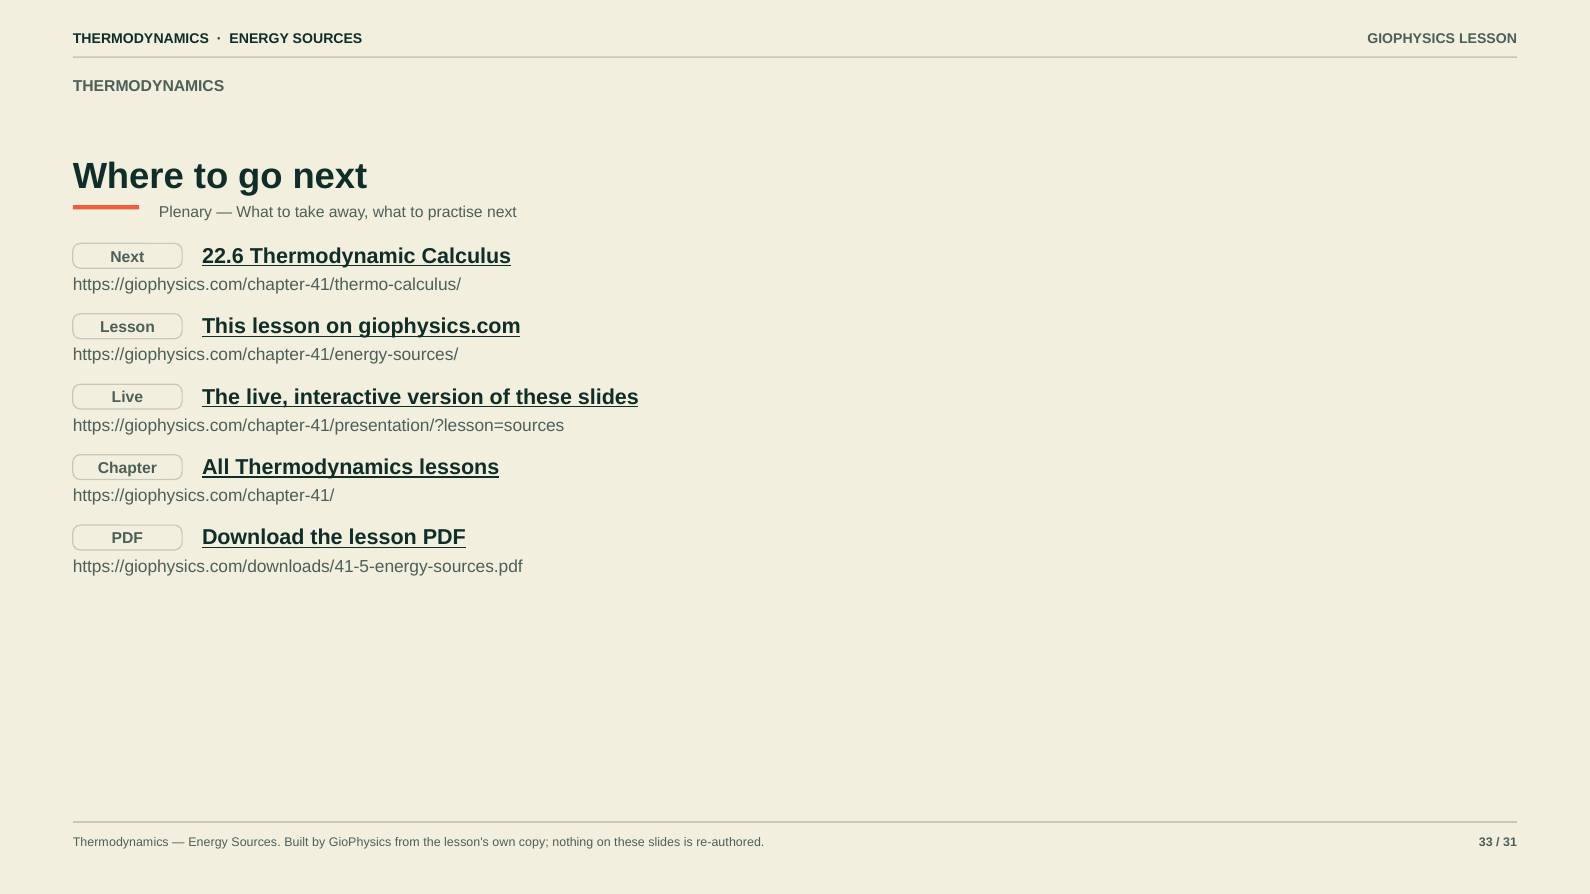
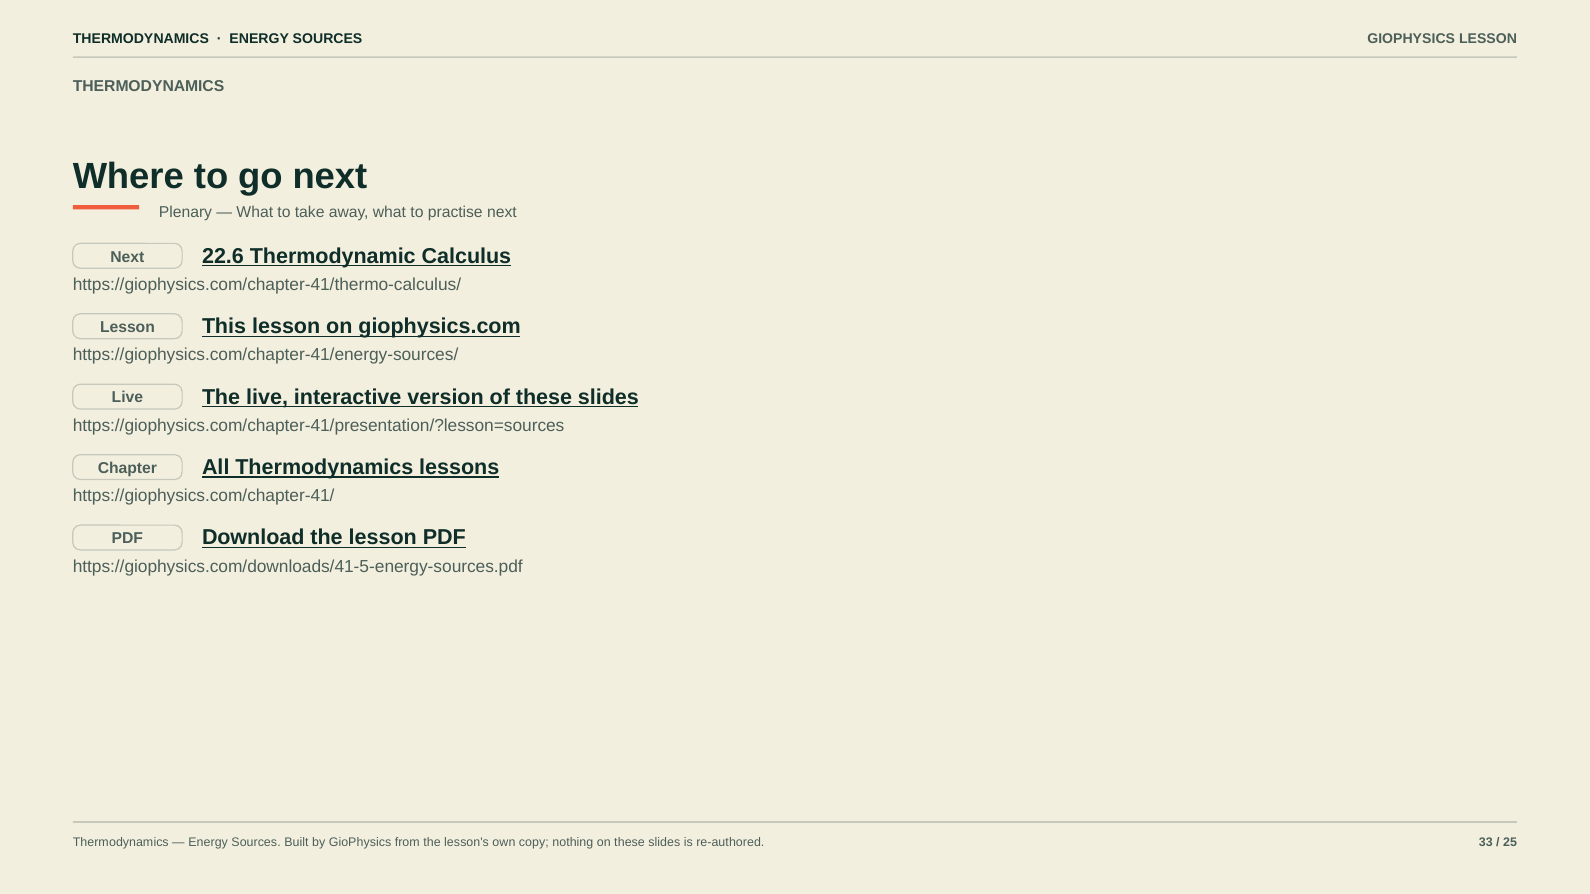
31: 31 -> 25
